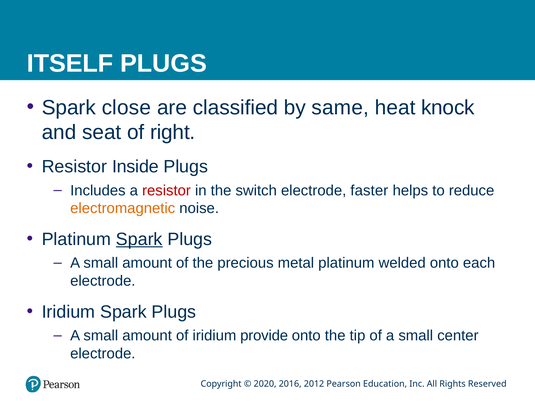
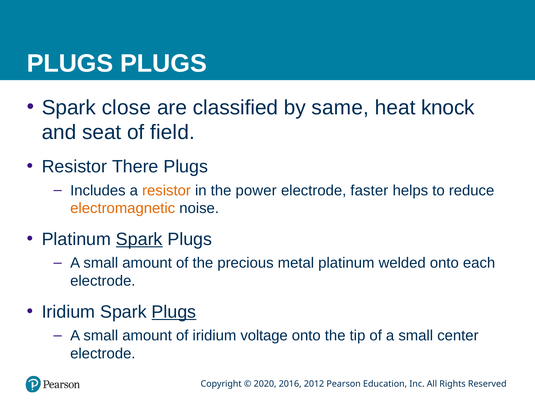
ITSELF at (70, 63): ITSELF -> PLUGS
right: right -> field
Inside: Inside -> There
resistor at (166, 191) colour: red -> orange
switch: switch -> power
Plugs at (174, 312) underline: none -> present
provide: provide -> voltage
